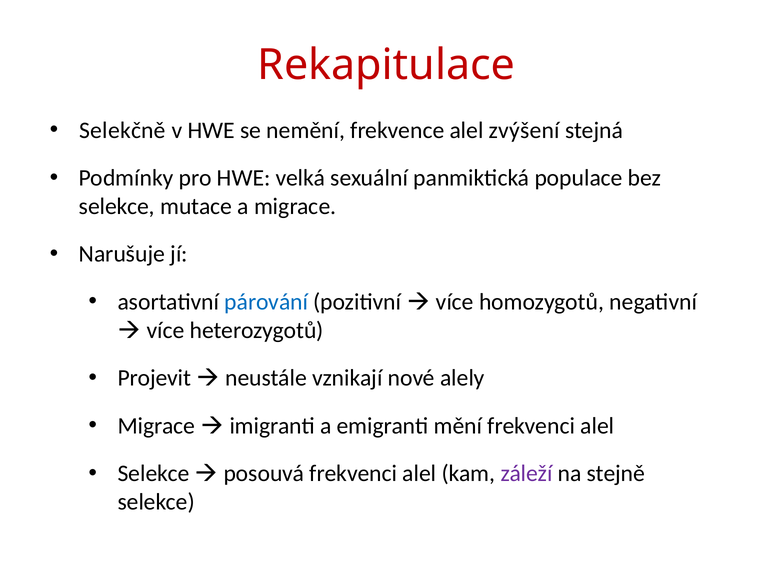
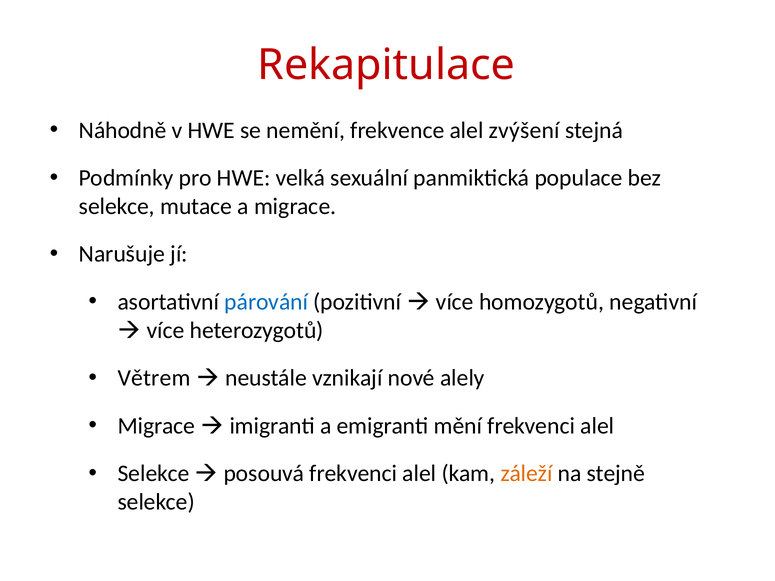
Selekčně: Selekčně -> Náhodně
Projevit: Projevit -> Větrem
záleží colour: purple -> orange
